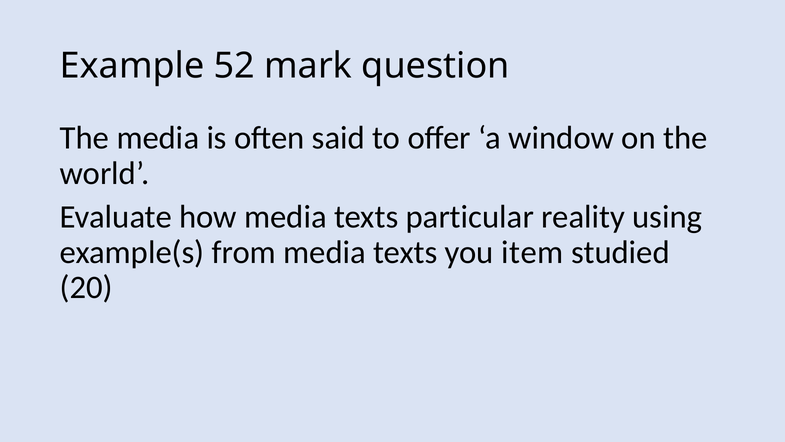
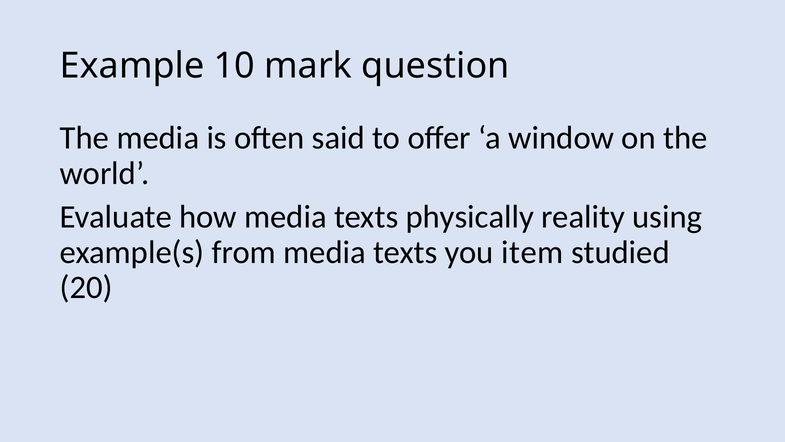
52: 52 -> 10
particular: particular -> physically
